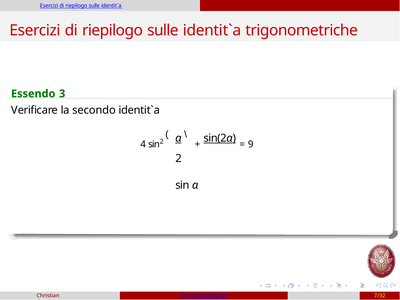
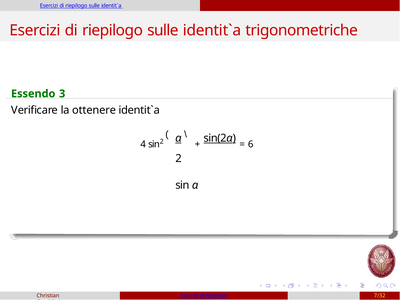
secondo: secondo -> ottenere
9: 9 -> 6
